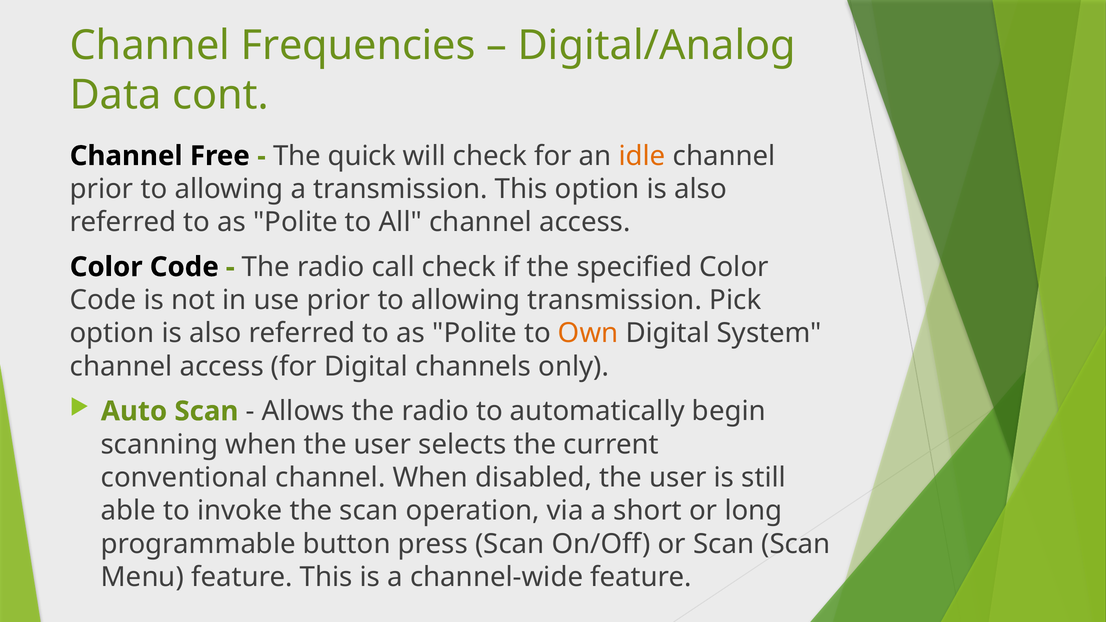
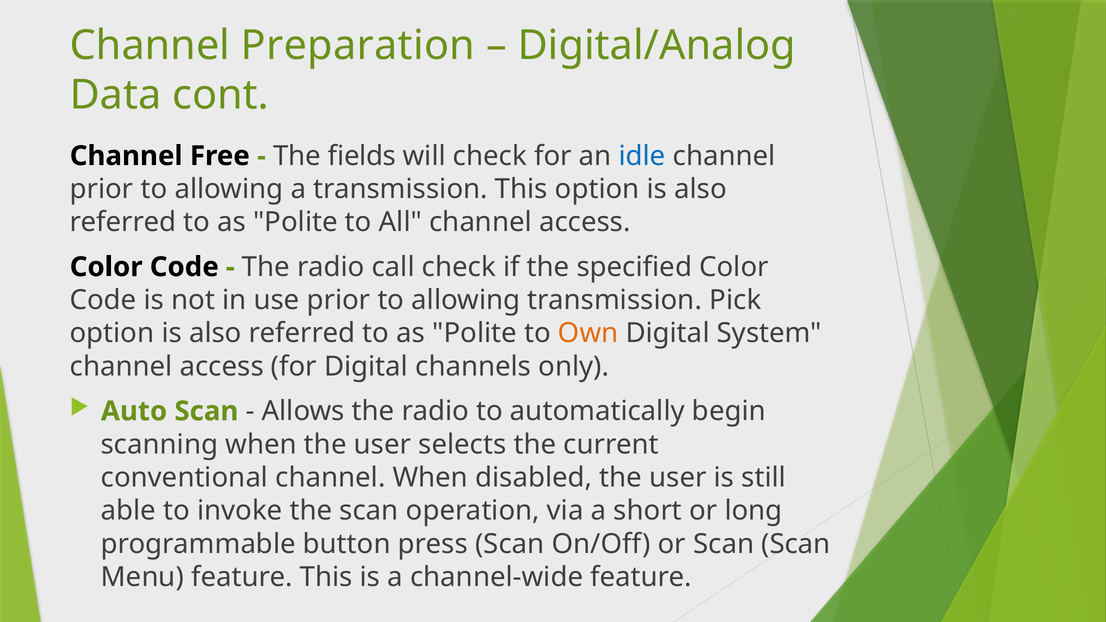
Frequencies: Frequencies -> Preparation
quick: quick -> fields
idle colour: orange -> blue
